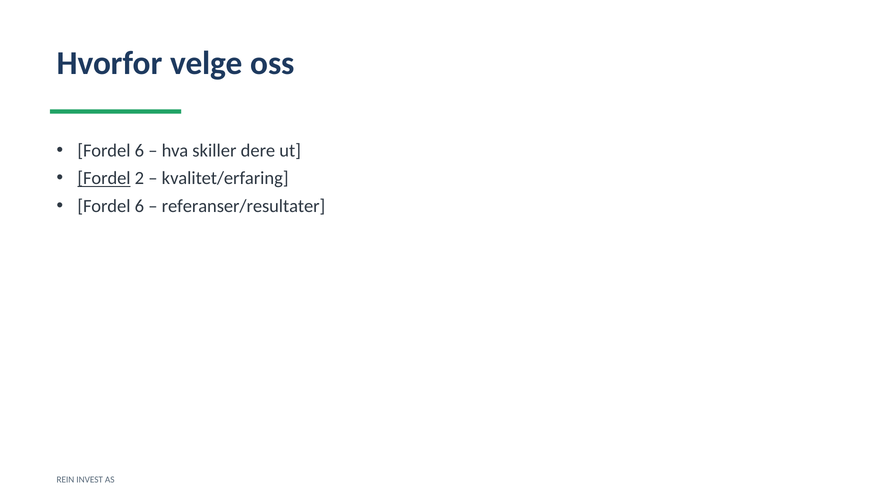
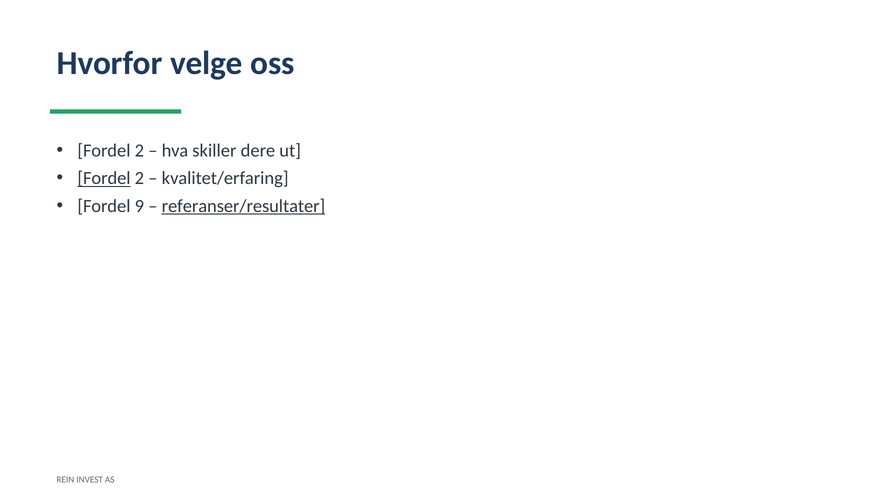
6 at (139, 151): 6 -> 2
6 at (139, 206): 6 -> 9
referanser/resultater underline: none -> present
